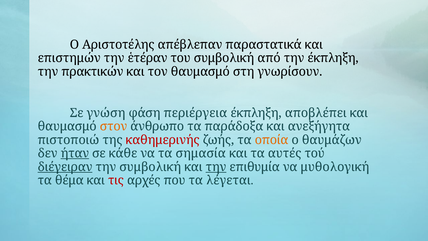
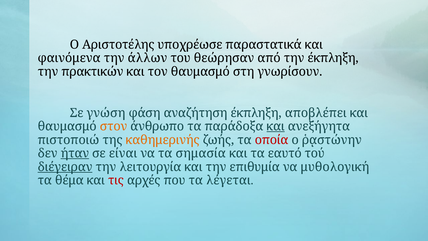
απέβλεπαν: απέβλεπαν -> υποχρέωσε
επιστημών: επιστημών -> φαινόμενα
ἑτέραν: ἑτέραν -> άλλων
του συμβολική: συμβολική -> θεώρησαν
περιέργεια: περιέργεια -> αναζήτηση
και at (276, 126) underline: none -> present
καθημερινής colour: red -> orange
οποία colour: orange -> red
θαυμάζων: θαυμάζων -> ῥᾳστώνην
κάθε: κάθε -> είναι
αυτές: αυτές -> εαυτό
την συμβολική: συμβολική -> λειτουργία
την at (216, 167) underline: present -> none
